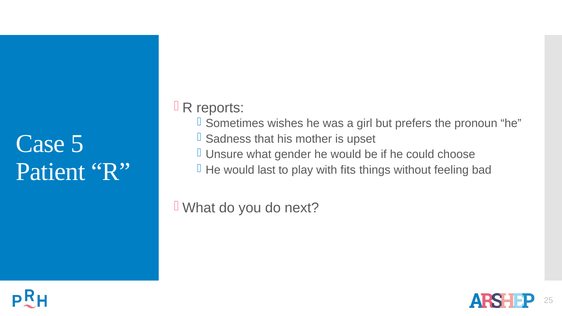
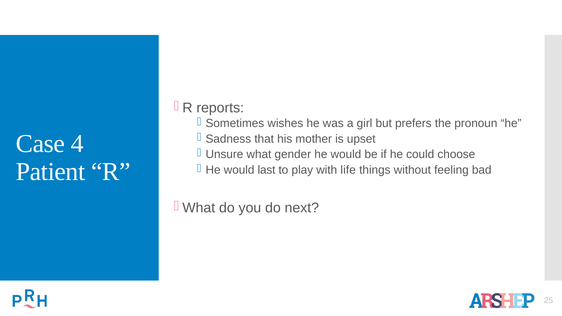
5: 5 -> 4
fits: fits -> life
